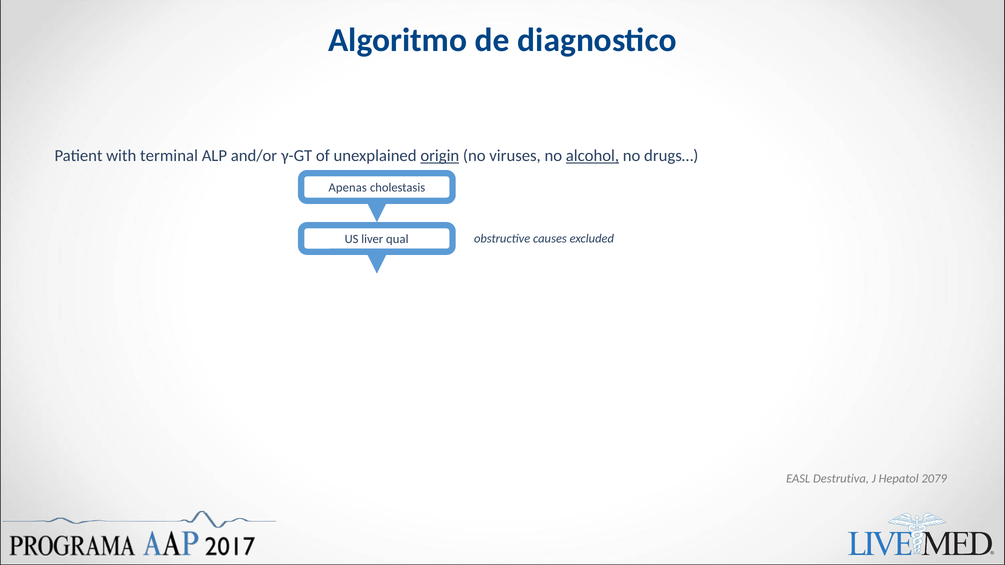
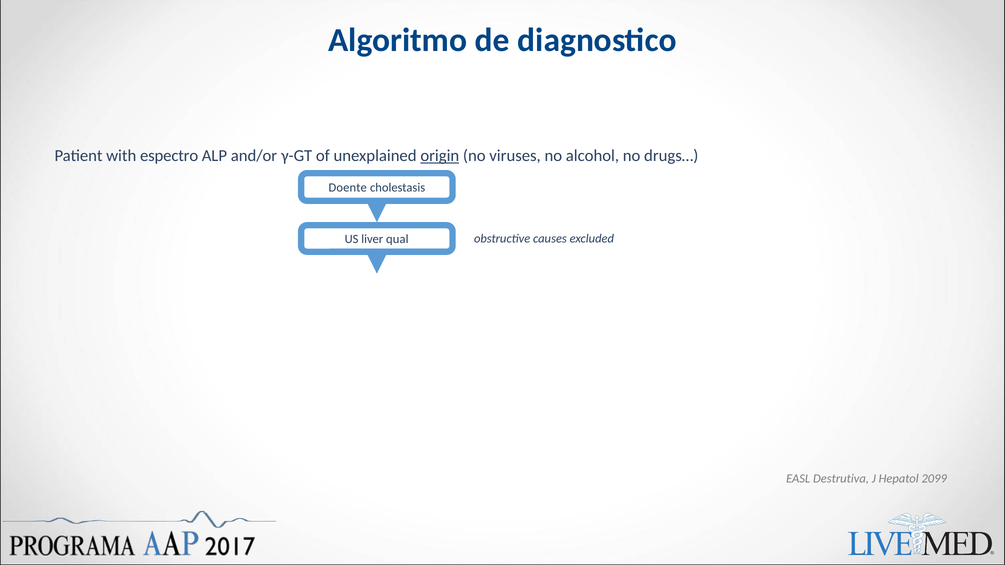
terminal: terminal -> espectro
alcohol underline: present -> none
Apenas: Apenas -> Doente
2079: 2079 -> 2099
